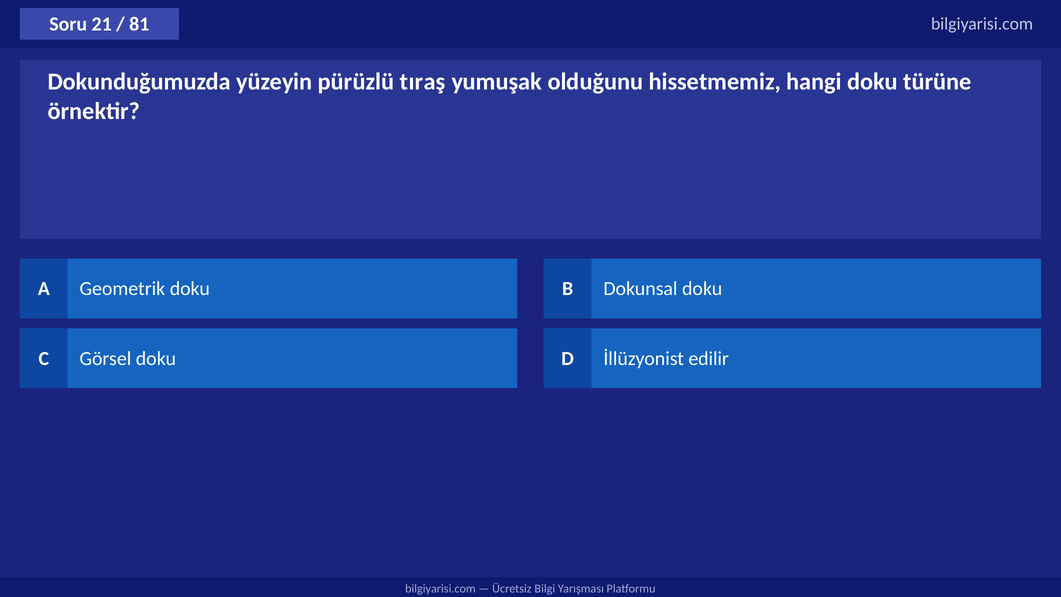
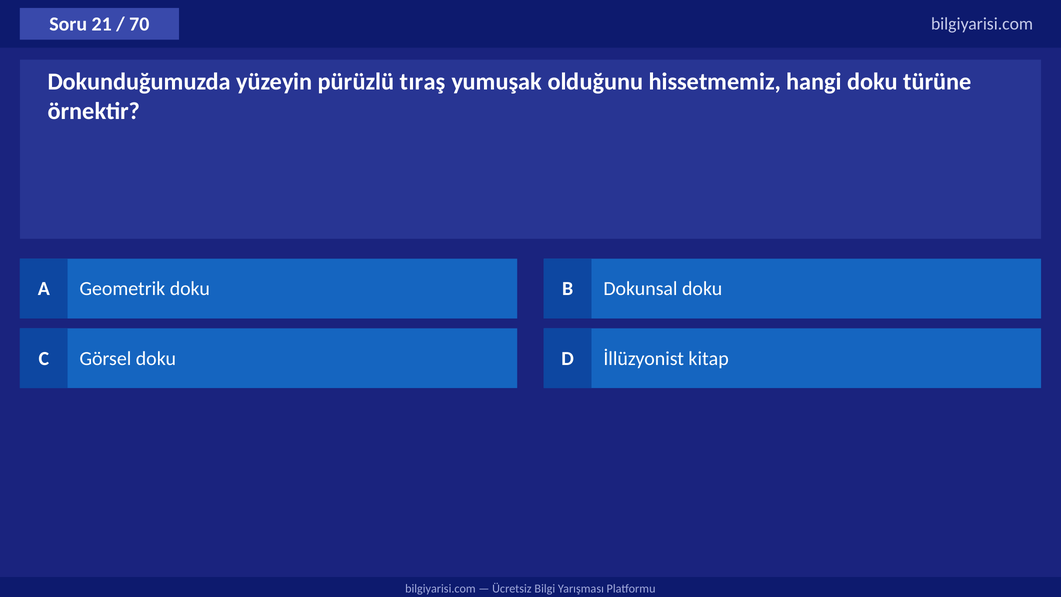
81: 81 -> 70
edilir: edilir -> kitap
